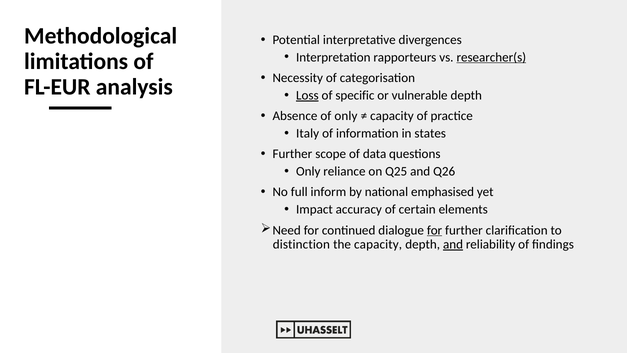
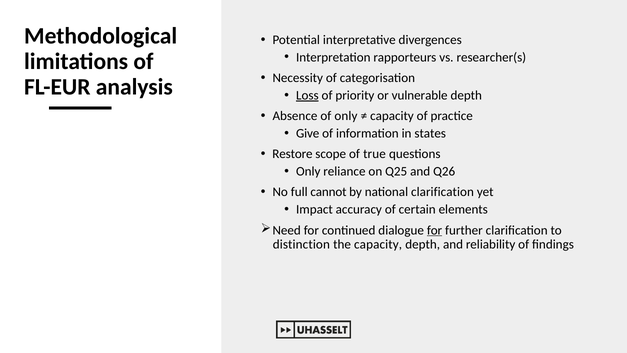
researcher(s underline: present -> none
specific: specific -> priority
Italy: Italy -> Give
Further at (292, 154): Further -> Restore
data: data -> true
inform: inform -> cannot
national emphasised: emphasised -> clarification
and at (453, 244) underline: present -> none
